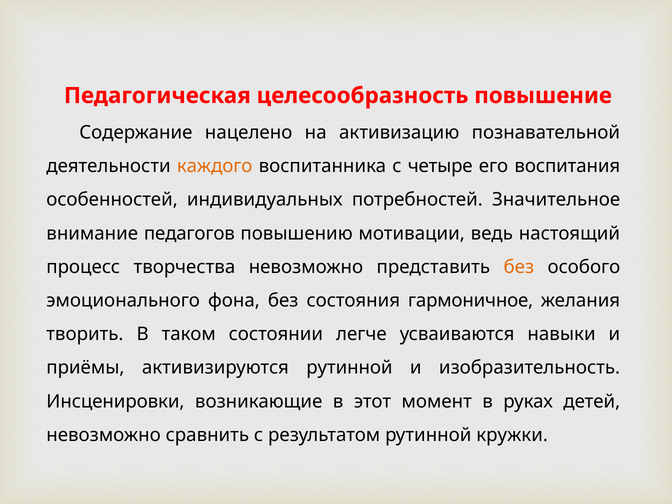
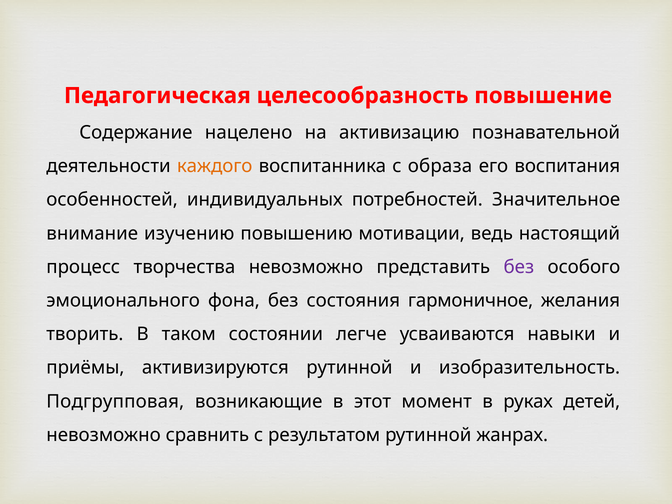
четыре: четыре -> образа
педагогов: педагогов -> изучению
без at (519, 267) colour: orange -> purple
Инсценировки: Инсценировки -> Подгрупповая
кружки: кружки -> жанрах
